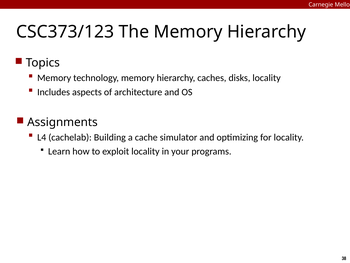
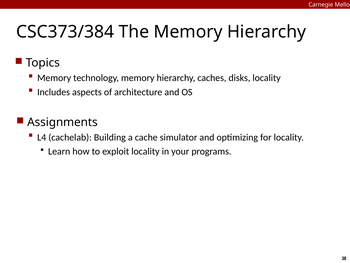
CSC373/123: CSC373/123 -> CSC373/384
